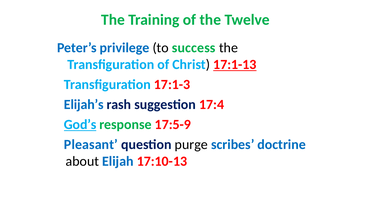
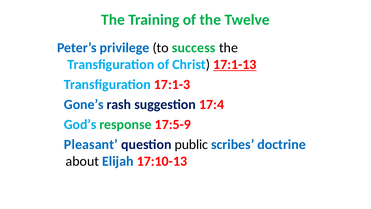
Elijah’s: Elijah’s -> Gone’s
God’s underline: present -> none
purge: purge -> public
